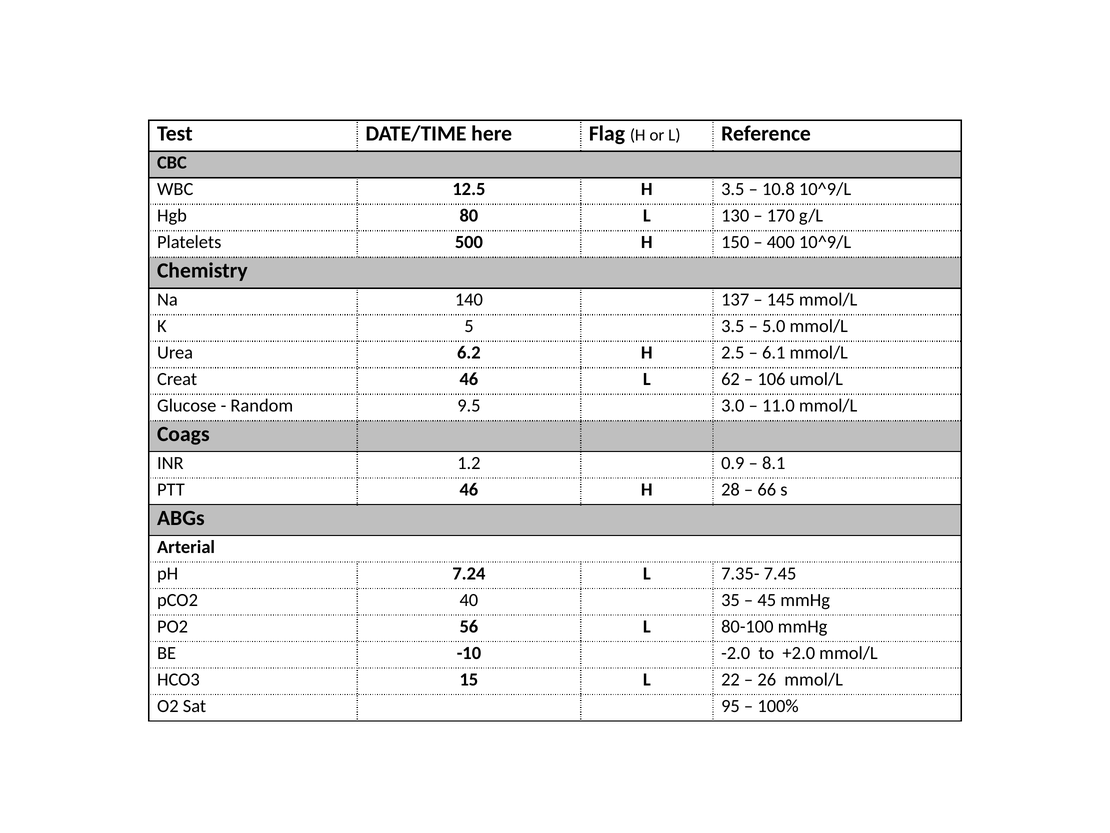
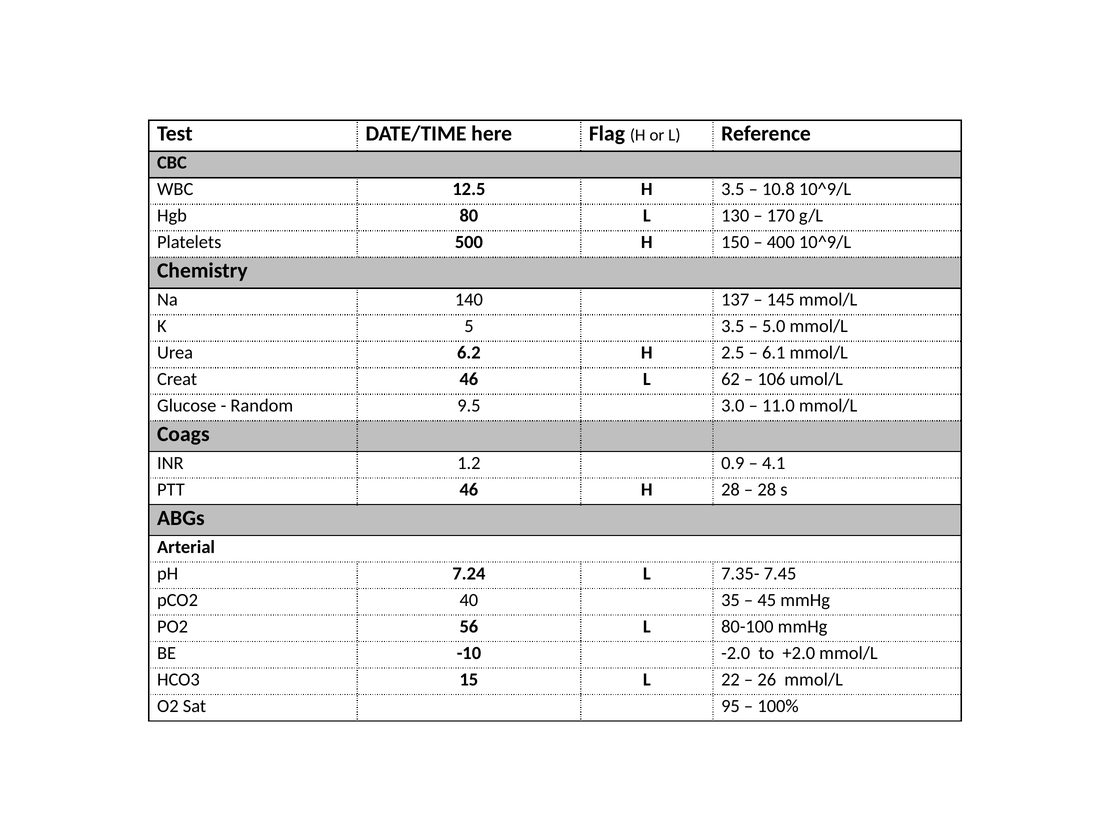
8.1: 8.1 -> 4.1
66 at (767, 489): 66 -> 28
